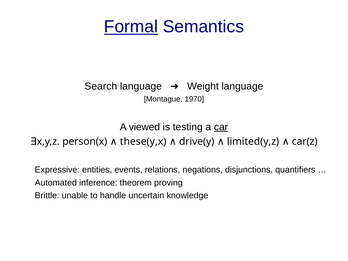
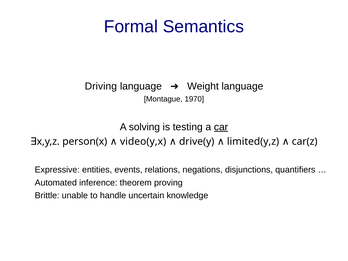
Formal underline: present -> none
Search: Search -> Driving
viewed: viewed -> solving
these(y,x: these(y,x -> video(y,x
